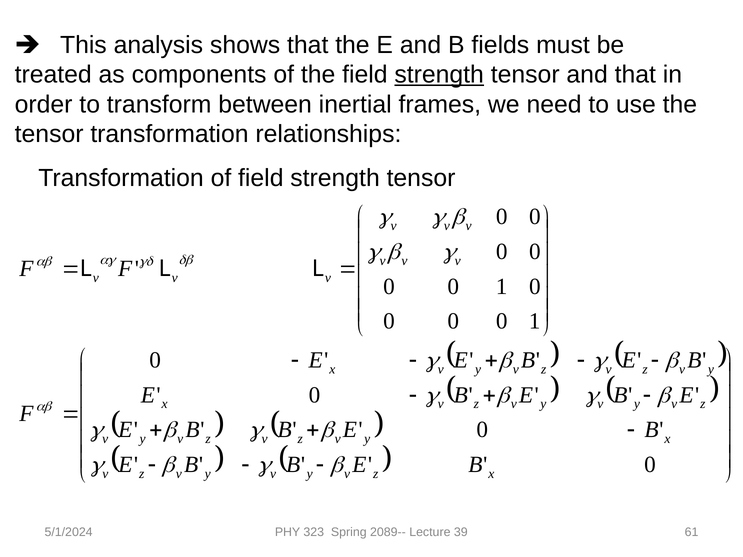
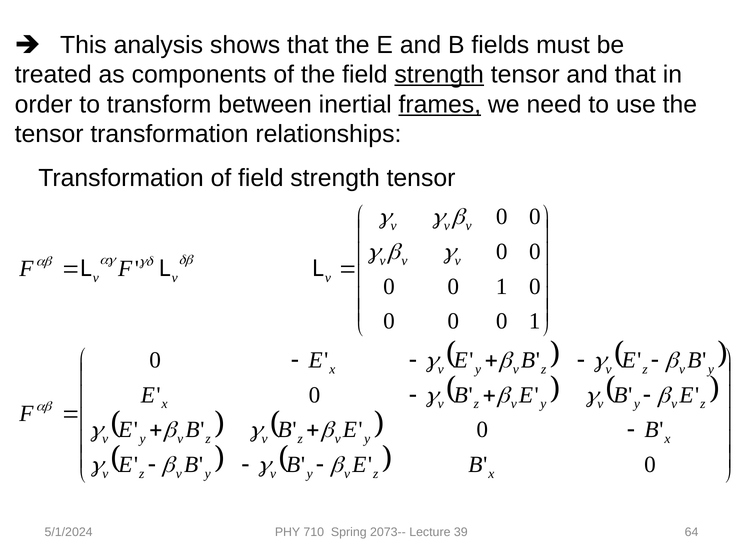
frames underline: none -> present
323: 323 -> 710
2089--: 2089-- -> 2073--
61: 61 -> 64
